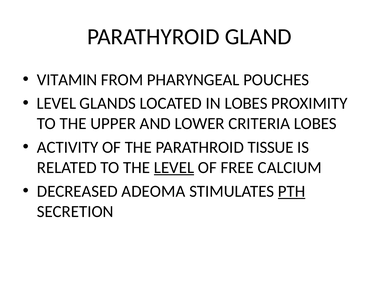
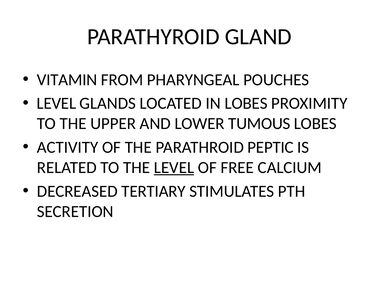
CRITERIA: CRITERIA -> TUMOUS
TISSUE: TISSUE -> PEPTIC
ADEOMA: ADEOMA -> TERTIARY
PTH underline: present -> none
